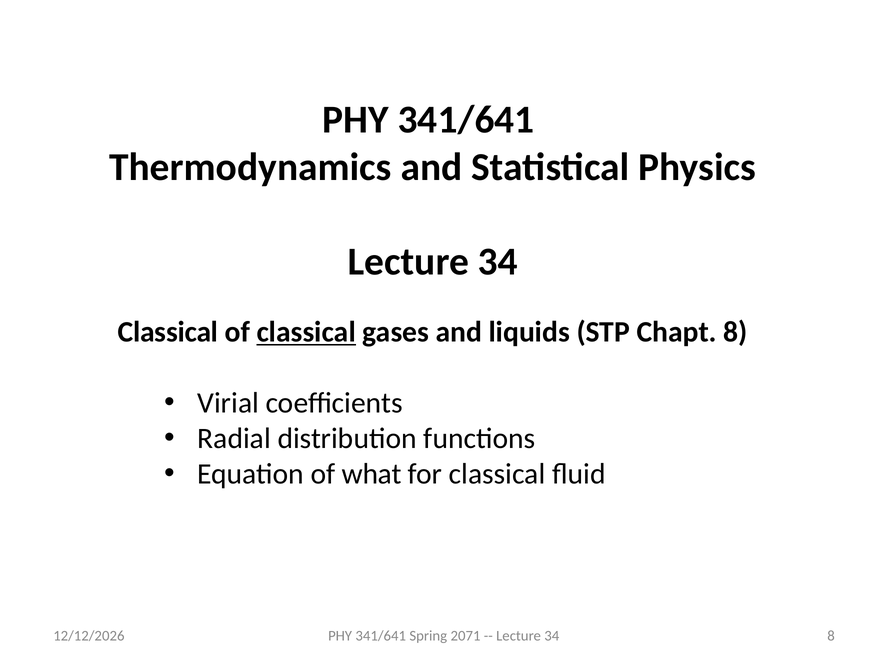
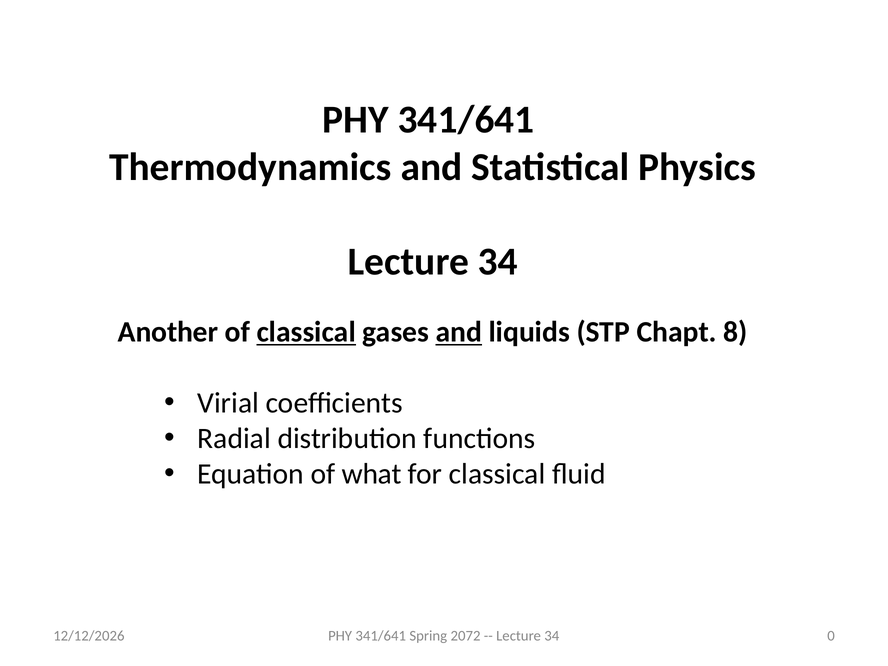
Classical at (168, 332): Classical -> Another
and at (459, 332) underline: none -> present
2071: 2071 -> 2072
34 8: 8 -> 0
